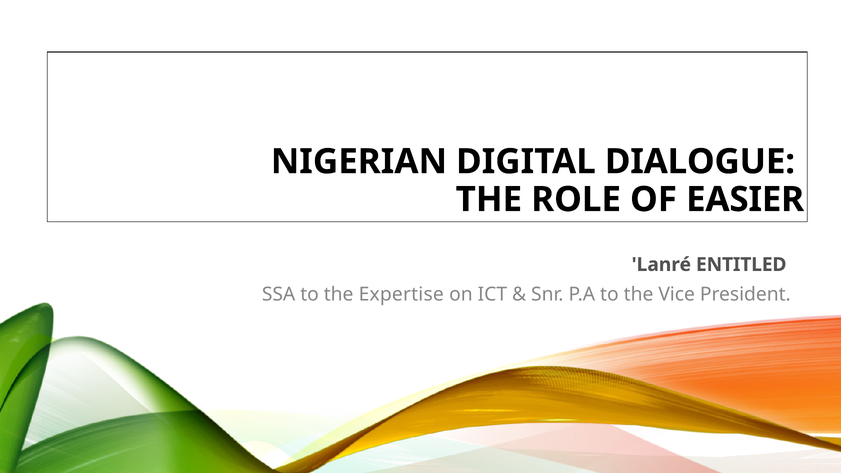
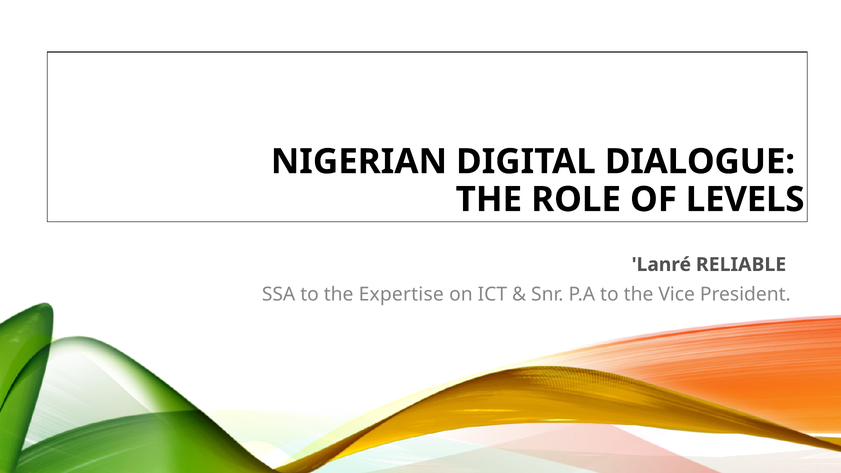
EASIER: EASIER -> LEVELS
ENTITLED: ENTITLED -> RELIABLE
